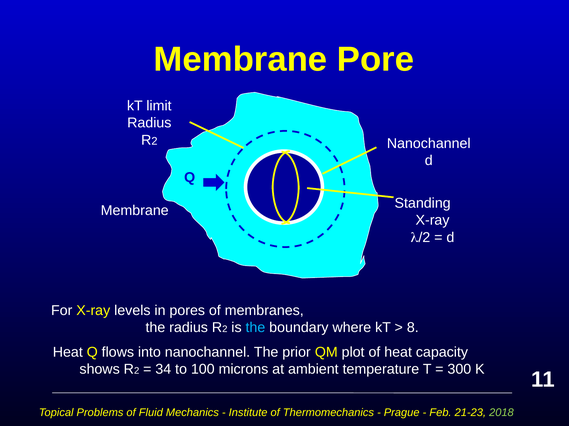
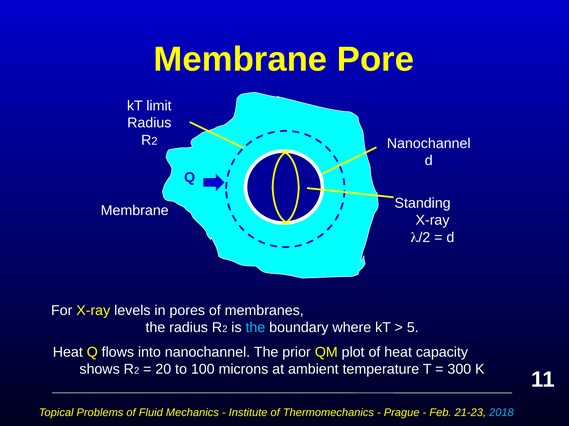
8: 8 -> 5
34: 34 -> 20
2018 colour: light green -> light blue
